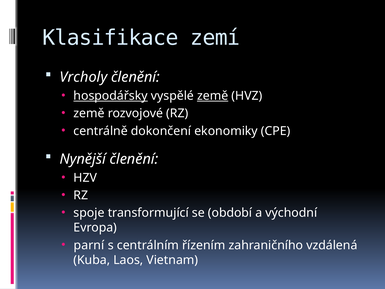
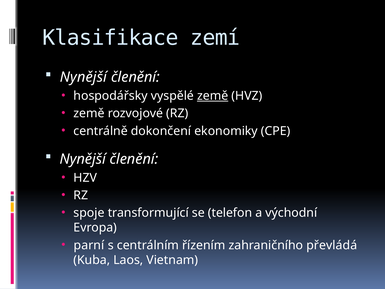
Vrcholy at (83, 77): Vrcholy -> Nynější
hospodářsky underline: present -> none
období: období -> telefon
vzdálená: vzdálená -> převládá
